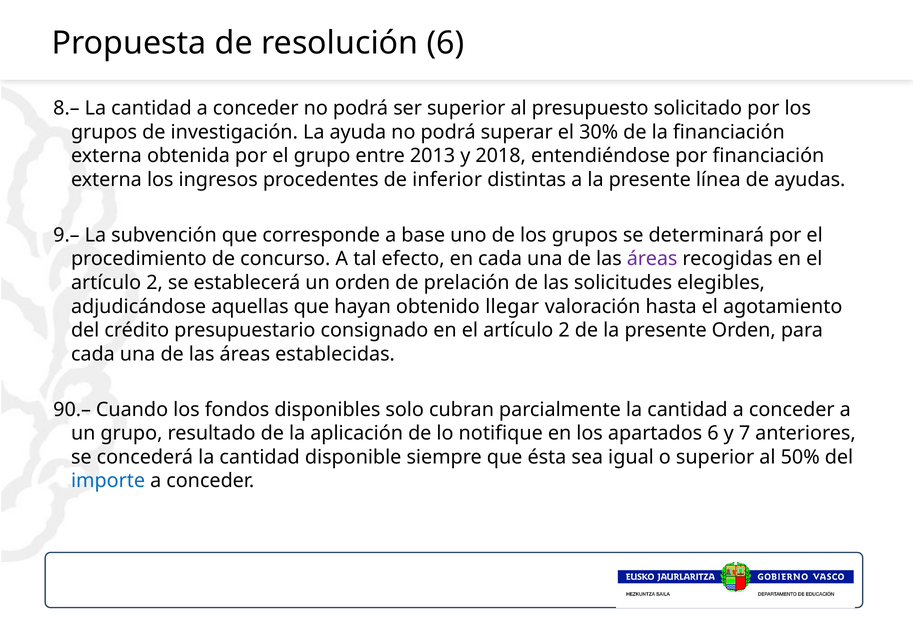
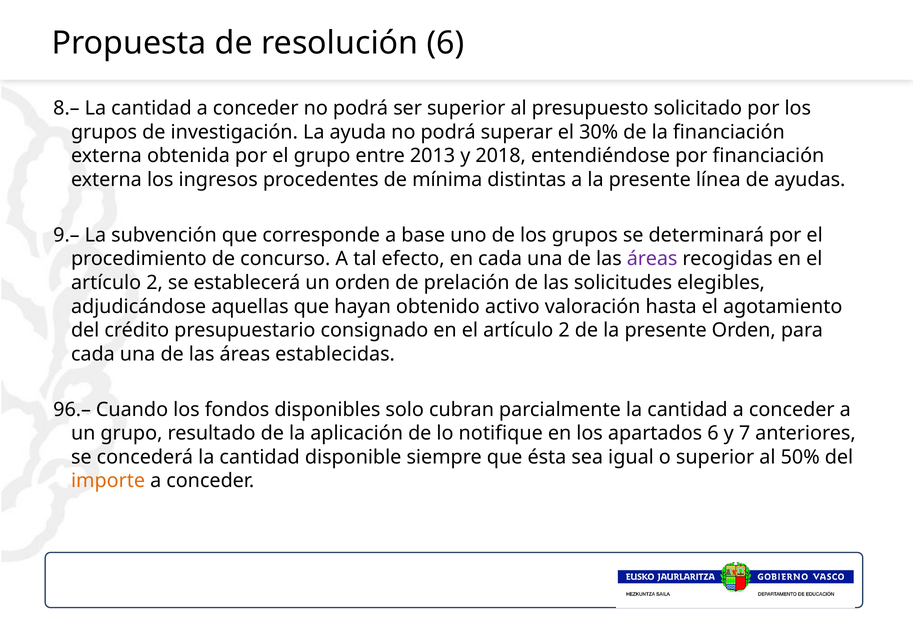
inferior: inferior -> mínima
llegar: llegar -> activo
90.–: 90.– -> 96.–
importe colour: blue -> orange
